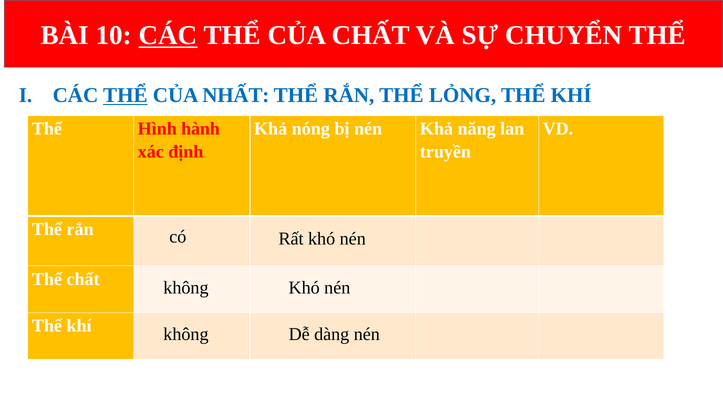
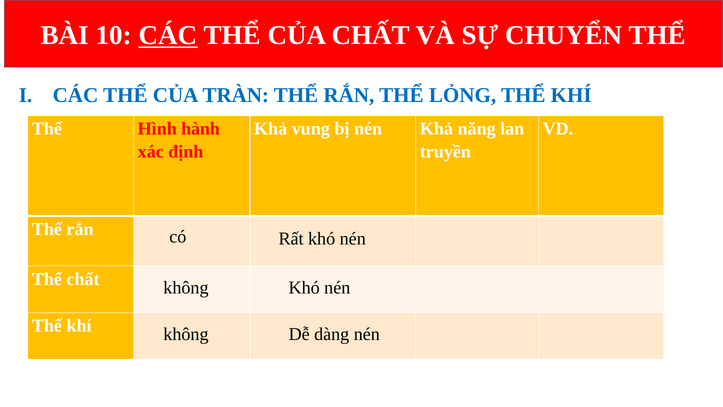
THỂ at (125, 95) underline: present -> none
NHẤT: NHẤT -> TRÀN
nóng: nóng -> vung
